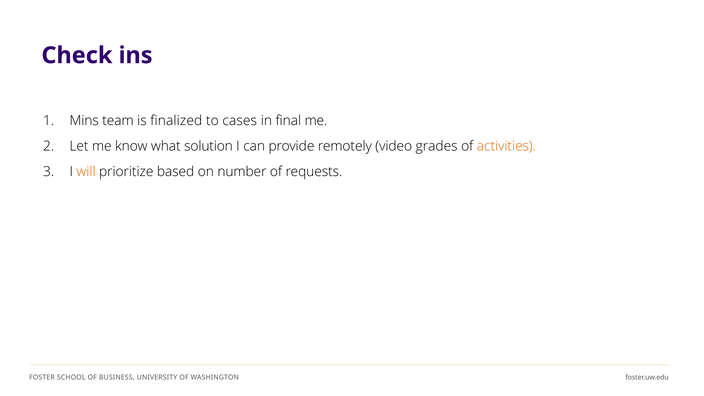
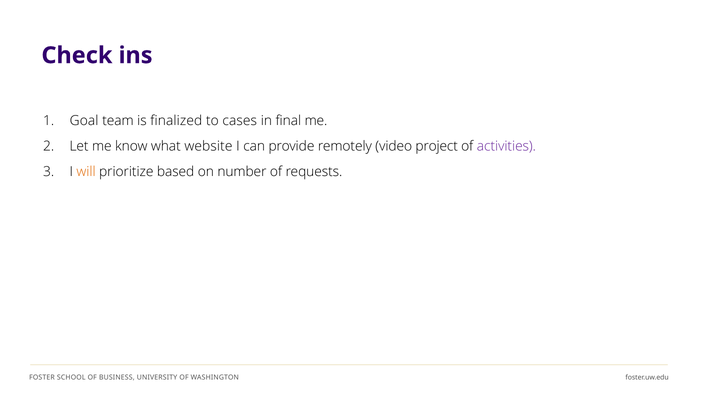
Mins: Mins -> Goal
solution: solution -> website
grades: grades -> project
activities colour: orange -> purple
